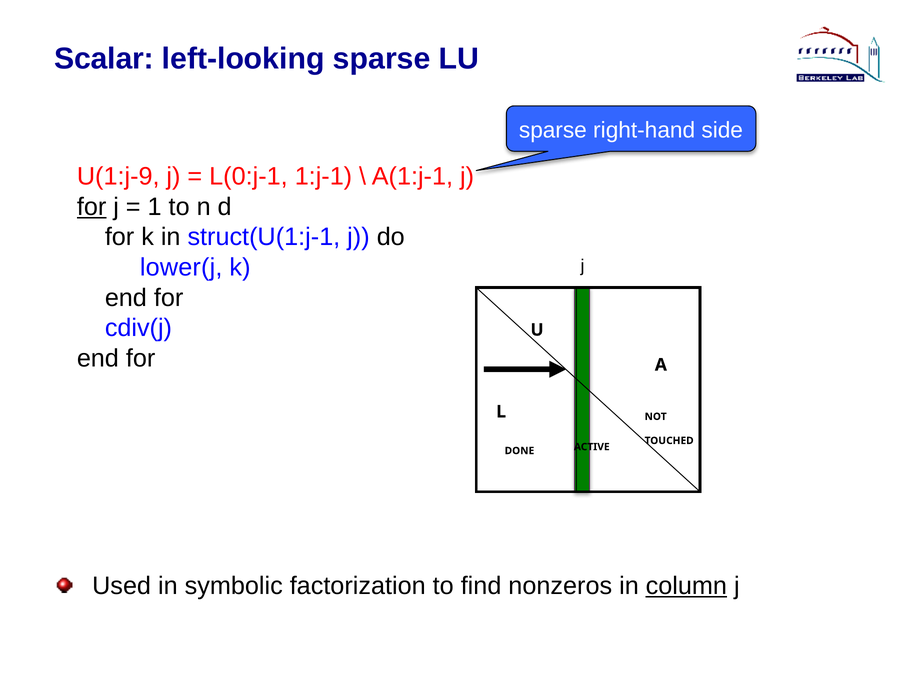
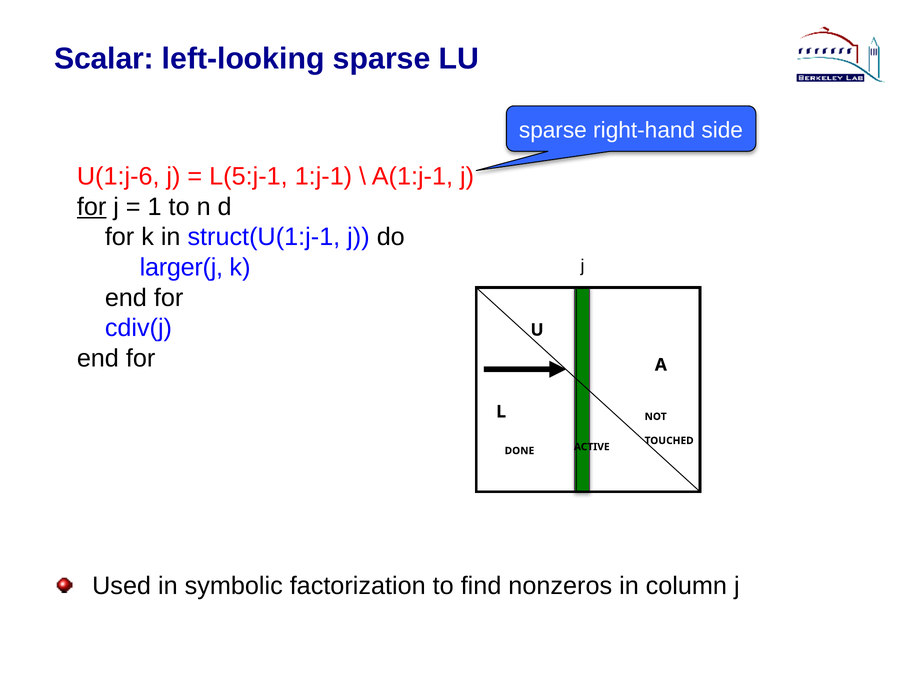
U(1:j-9: U(1:j-9 -> U(1:j-6
L(0:j-1: L(0:j-1 -> L(5:j-1
lower(j: lower(j -> larger(j
column underline: present -> none
